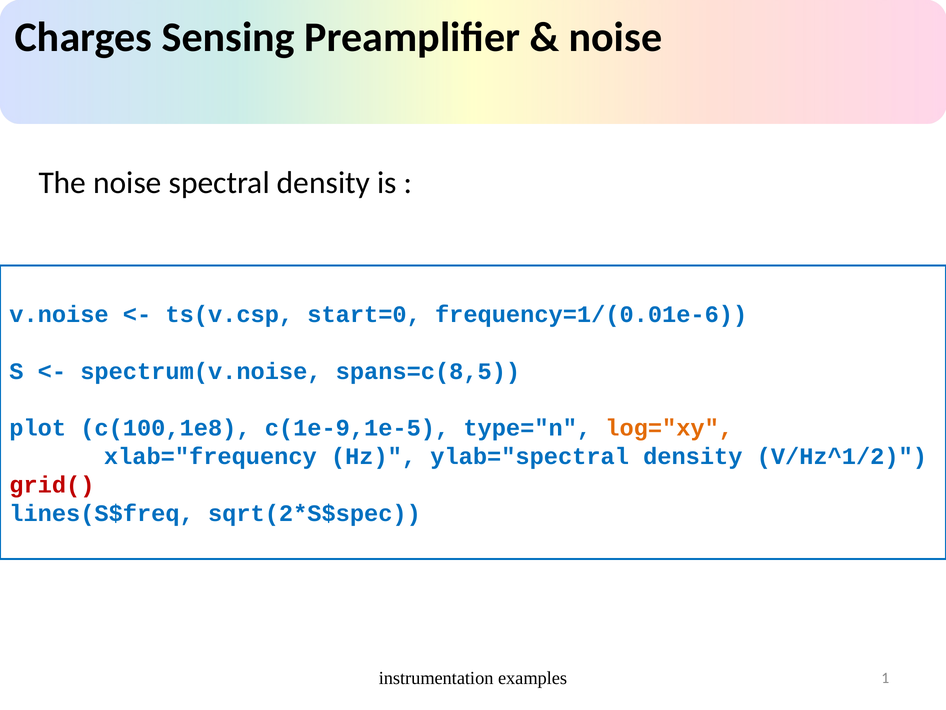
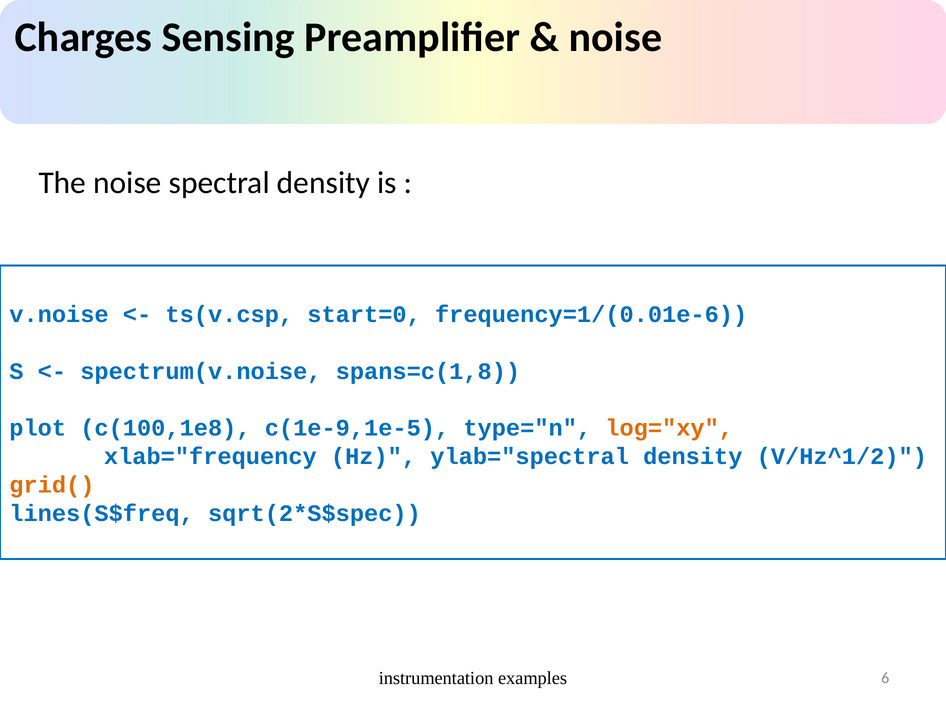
spans=c(8,5: spans=c(8,5 -> spans=c(1,8
grid( colour: red -> orange
1: 1 -> 6
